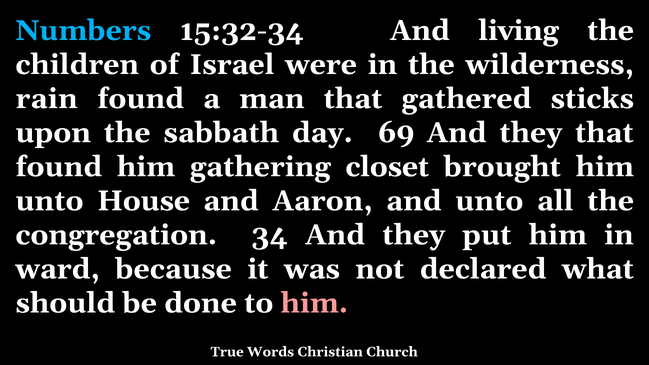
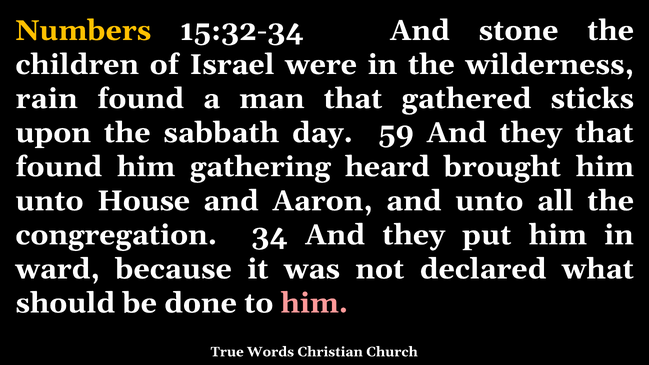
Numbers colour: light blue -> yellow
living: living -> stone
69: 69 -> 59
closet: closet -> heard
